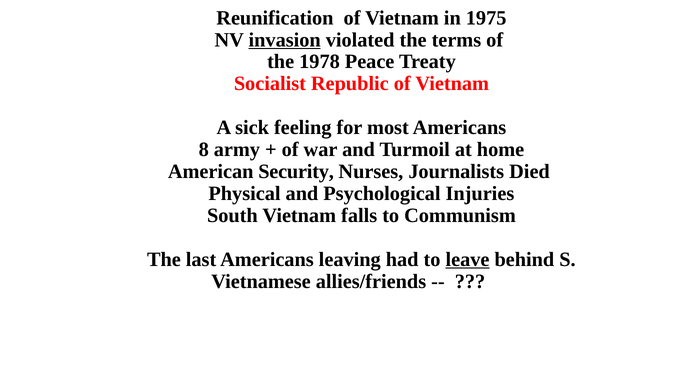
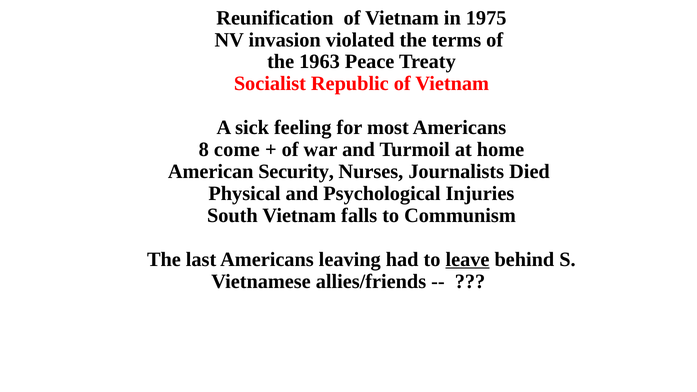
invasion underline: present -> none
1978: 1978 -> 1963
army: army -> come
